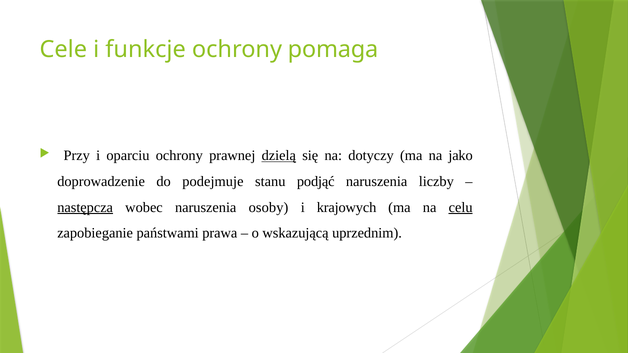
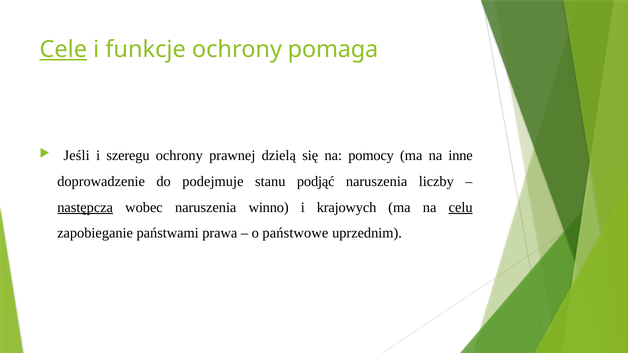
Cele underline: none -> present
Przy: Przy -> Jeśli
oparciu: oparciu -> szeregu
dzielą underline: present -> none
dotyczy: dotyczy -> pomocy
jako: jako -> inne
osoby: osoby -> winno
wskazującą: wskazującą -> państwowe
